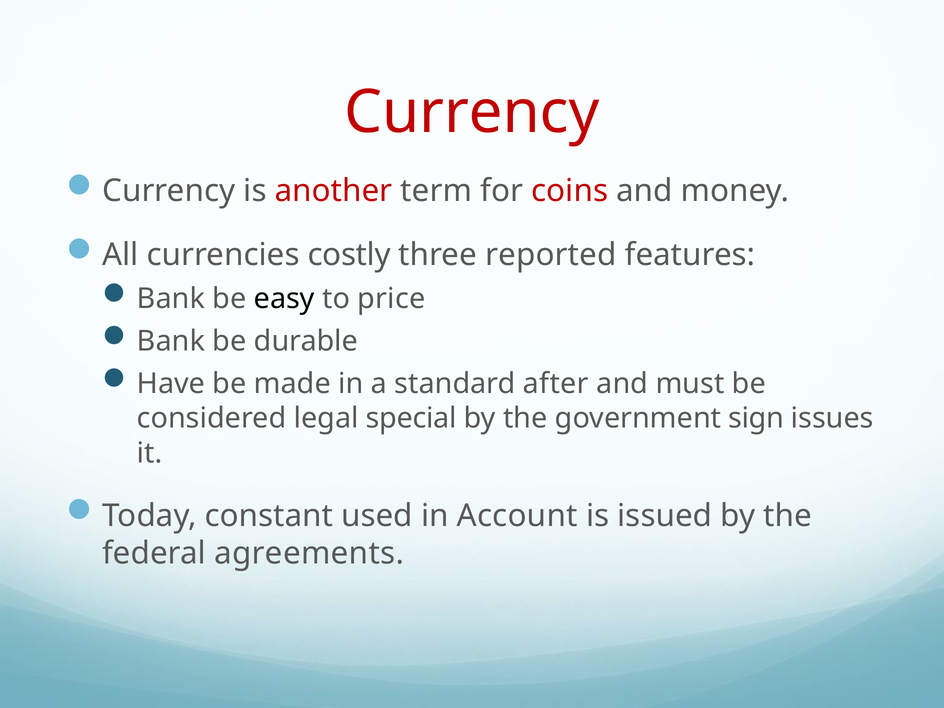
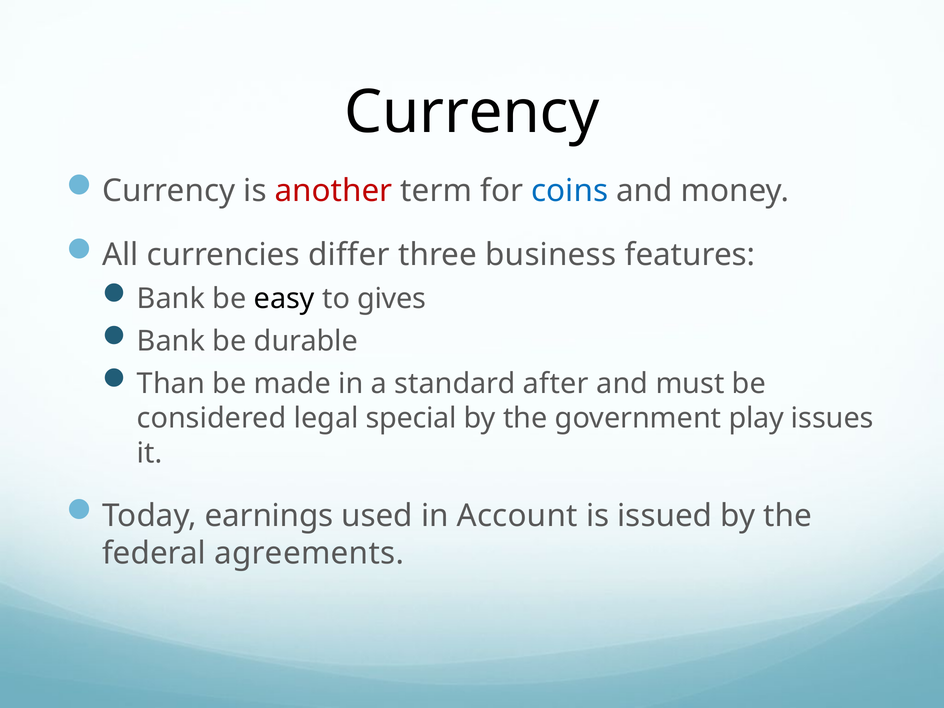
Currency at (472, 112) colour: red -> black
coins colour: red -> blue
costly: costly -> differ
reported: reported -> business
price: price -> gives
Have: Have -> Than
sign: sign -> play
constant: constant -> earnings
